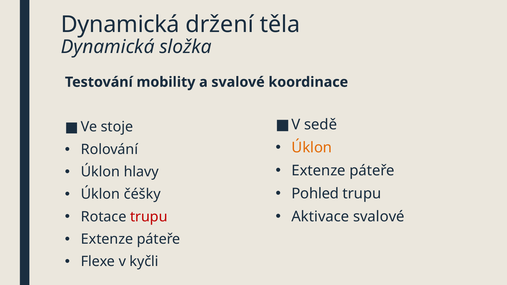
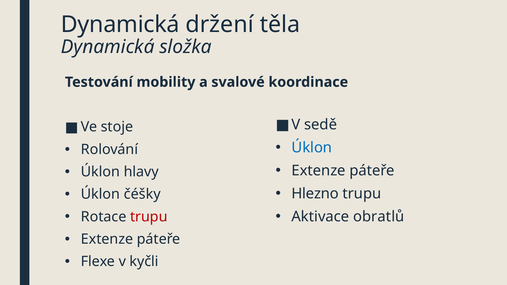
Úklon at (312, 148) colour: orange -> blue
Pohled: Pohled -> Hlezno
Aktivace svalové: svalové -> obratlů
